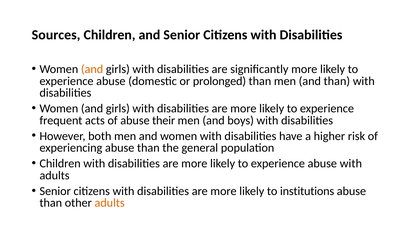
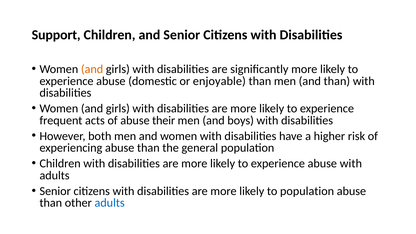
Sources: Sources -> Support
prolonged: prolonged -> enjoyable
to institutions: institutions -> population
adults at (110, 203) colour: orange -> blue
